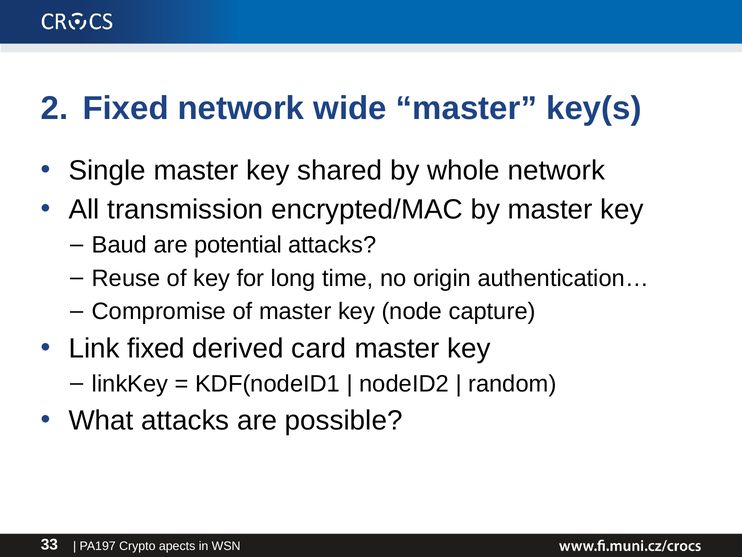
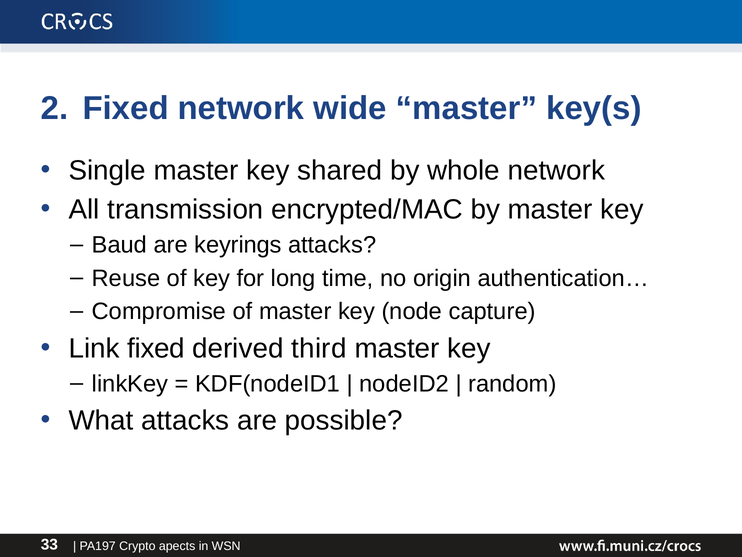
potential: potential -> keyrings
card: card -> third
